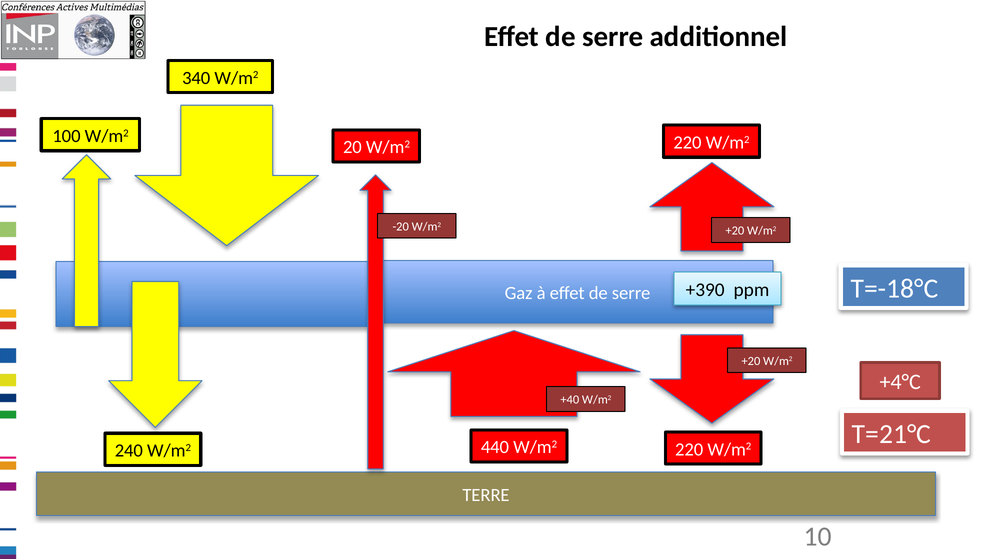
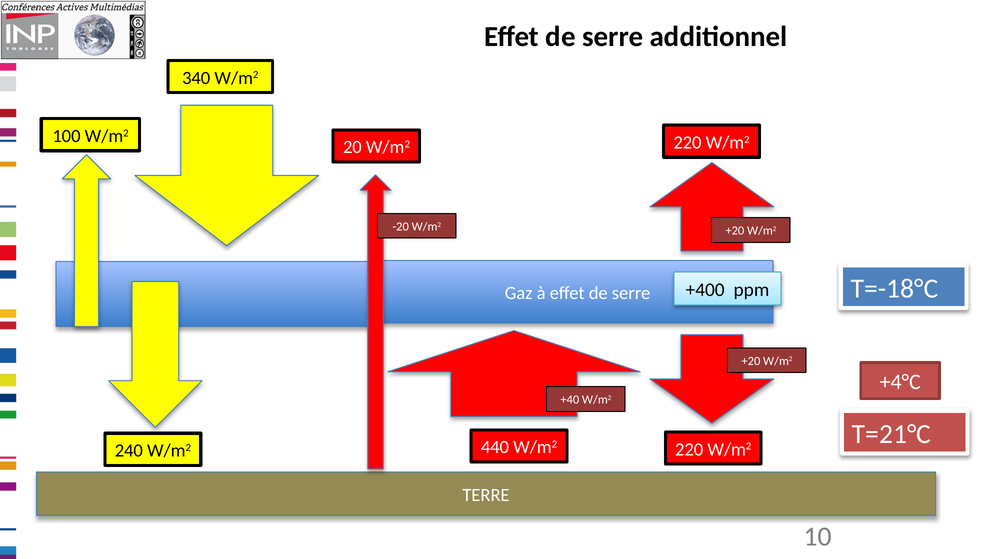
+390: +390 -> +400
